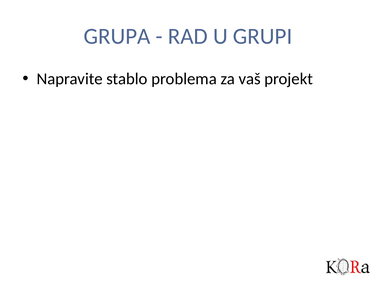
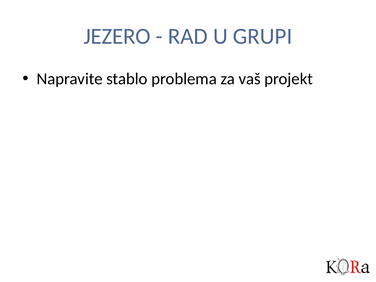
GRUPA: GRUPA -> JEZERO
